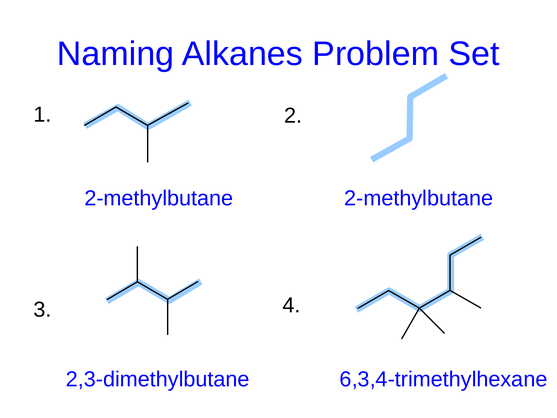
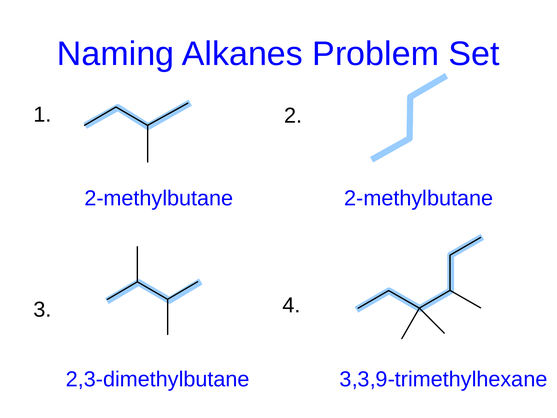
6,3,4-trimethylhexane: 6,3,4-trimethylhexane -> 3,3,9-trimethylhexane
